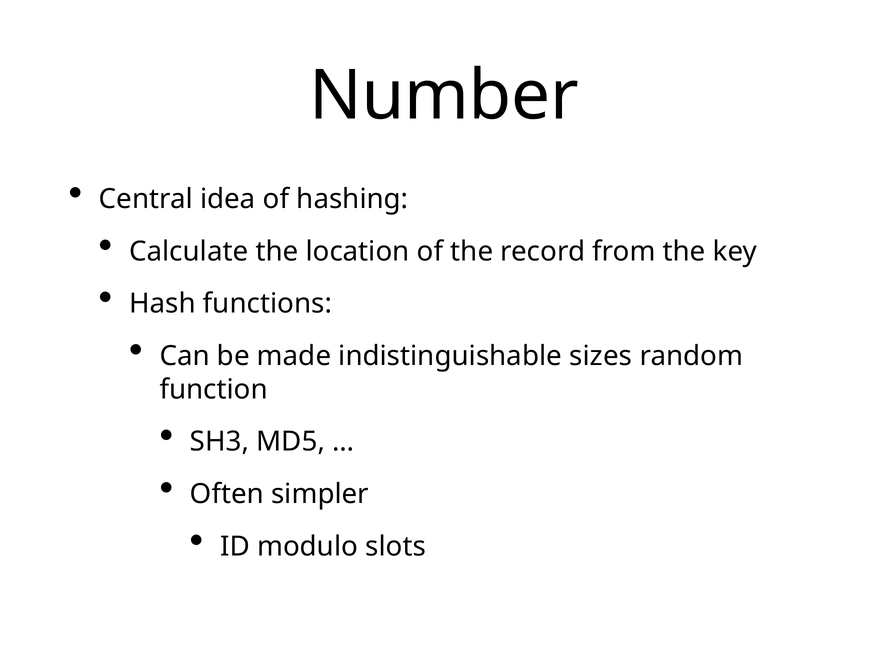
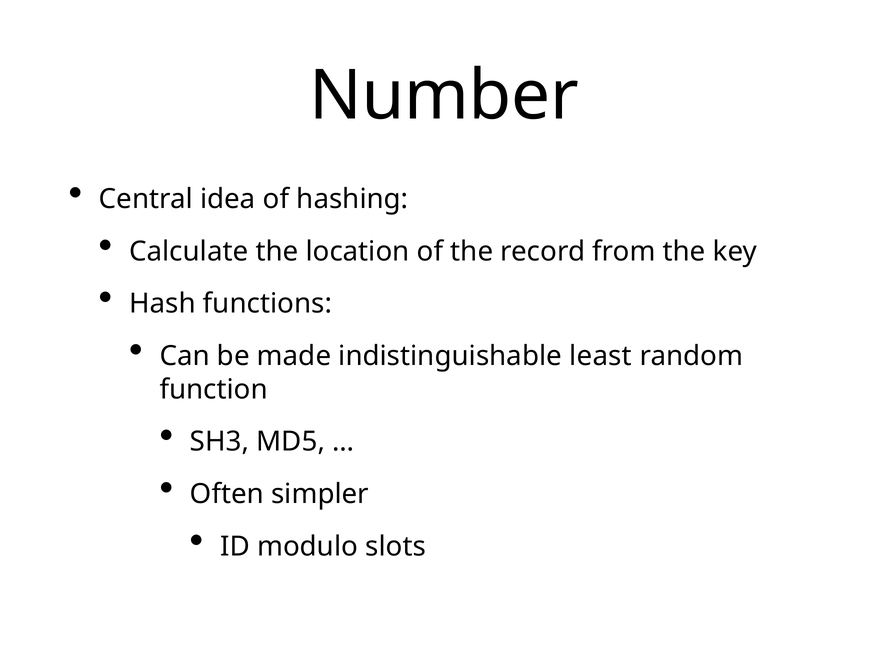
sizes: sizes -> least
